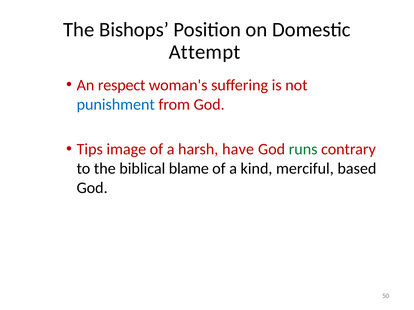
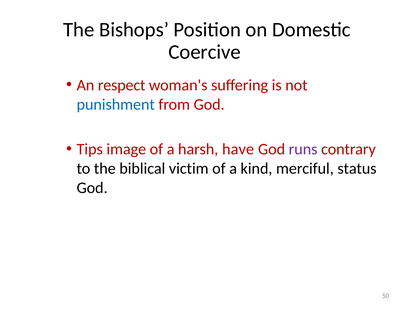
Attempt: Attempt -> Coercive
runs colour: green -> purple
blame: blame -> victim
based: based -> status
